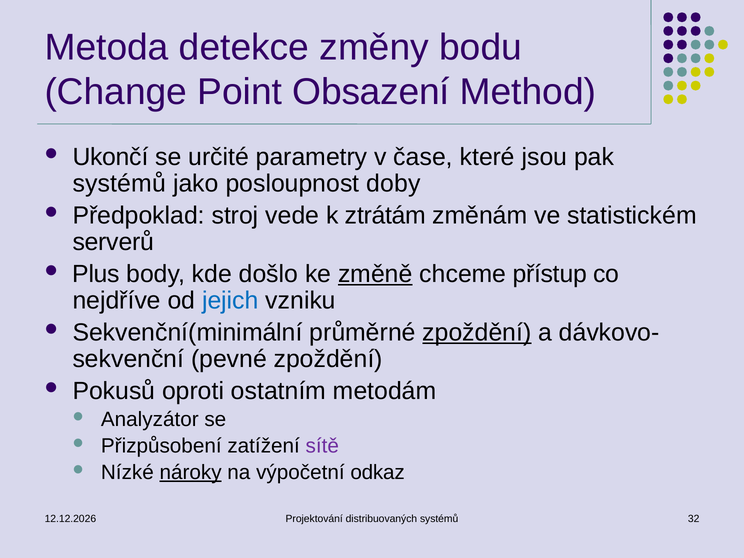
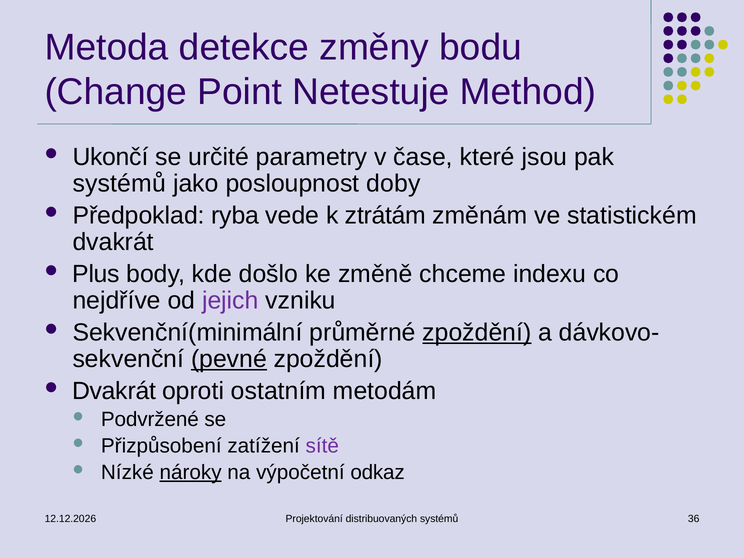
Obsazení: Obsazení -> Netestuje
stroj: stroj -> ryba
serverů at (113, 242): serverů -> dvakrát
změně underline: present -> none
přístup: přístup -> indexu
jejich colour: blue -> purple
pevné underline: none -> present
Pokusů at (114, 391): Pokusů -> Dvakrát
Analyzátor: Analyzátor -> Podvržené
32: 32 -> 36
